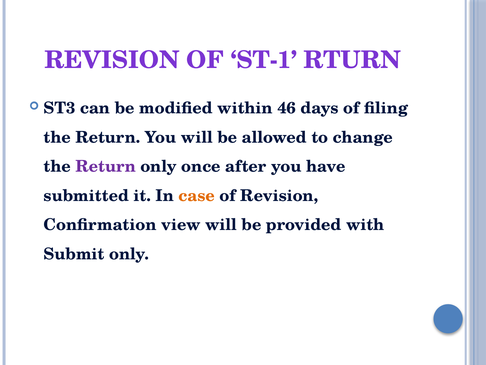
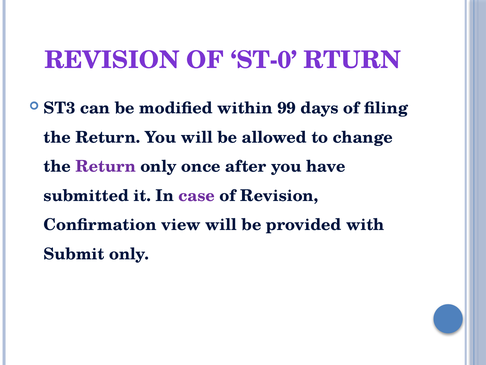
ST-1: ST-1 -> ST-0
46: 46 -> 99
case colour: orange -> purple
